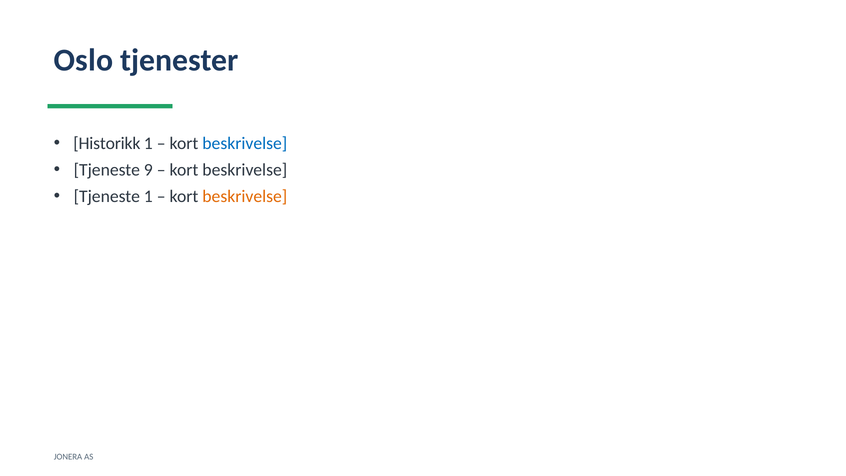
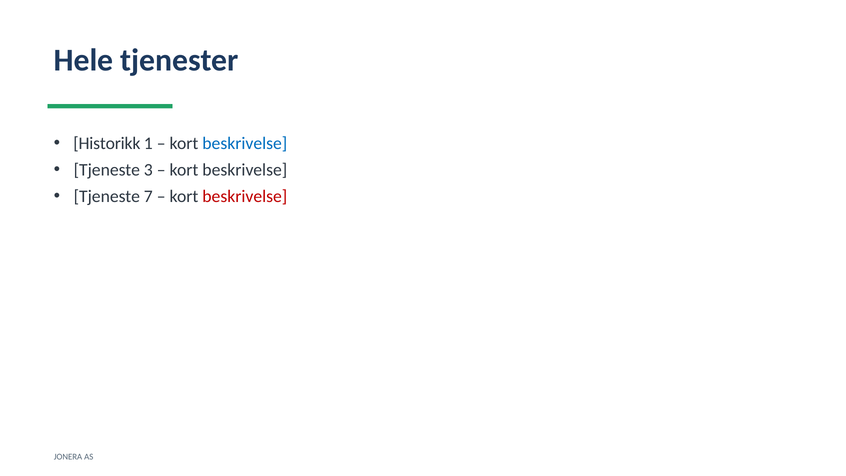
Oslo: Oslo -> Hele
9: 9 -> 3
Tjeneste 1: 1 -> 7
beskrivelse at (245, 196) colour: orange -> red
